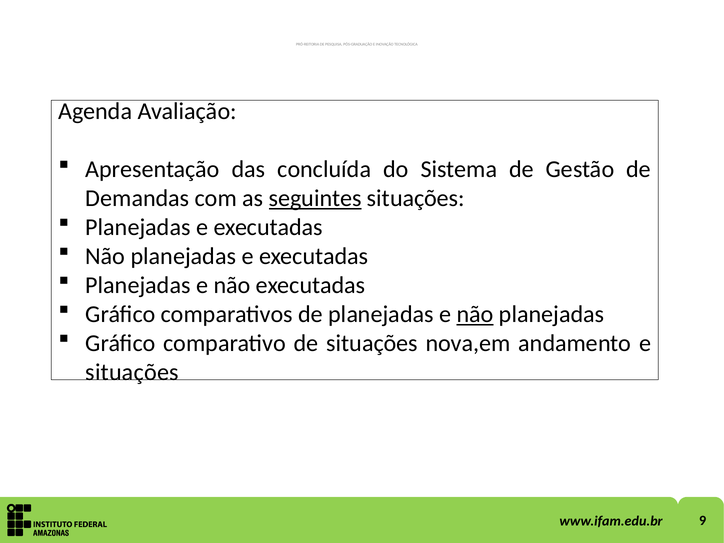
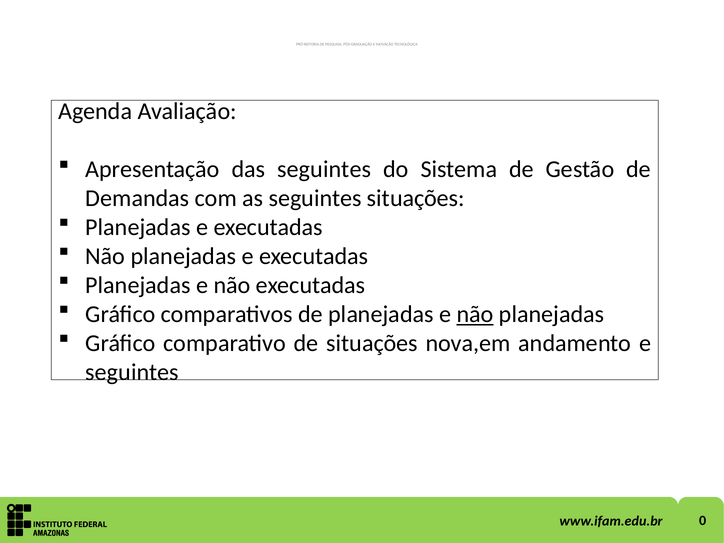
das concluída: concluída -> seguintes
seguintes at (315, 198) underline: present -> none
situações at (132, 372): situações -> seguintes
9: 9 -> 0
